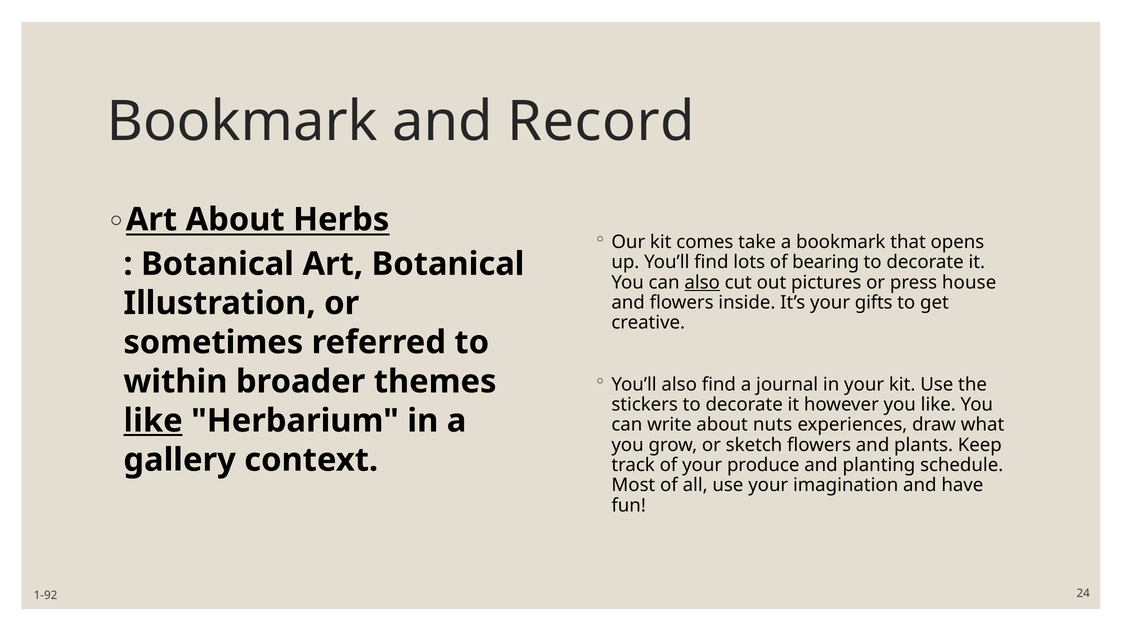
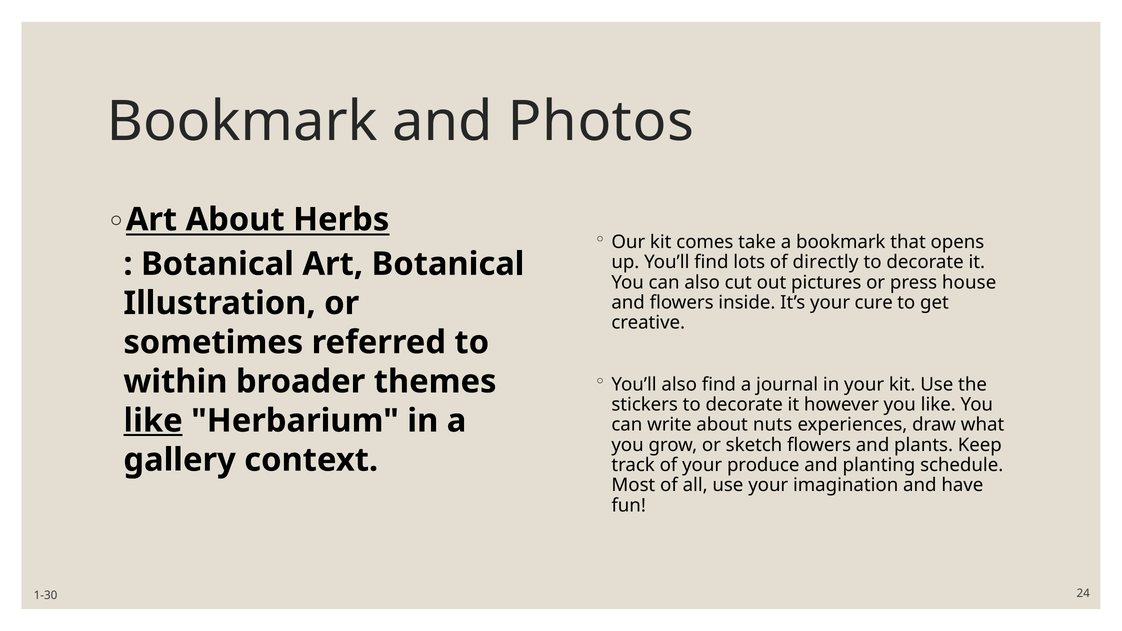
Record: Record -> Photos
bearing: bearing -> directly
also at (702, 283) underline: present -> none
gifts: gifts -> cure
1-92: 1-92 -> 1-30
